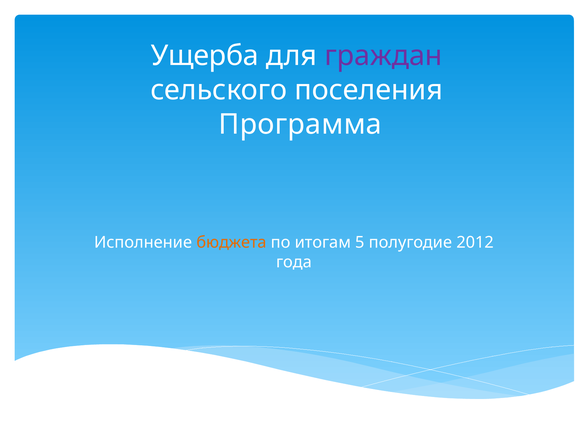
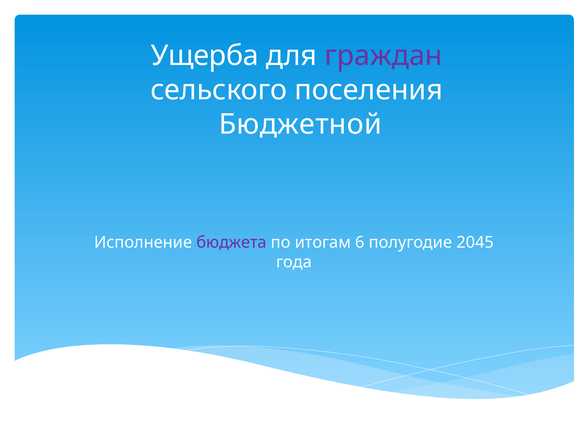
Программа: Программа -> Бюджетной
бюджета colour: orange -> purple
5: 5 -> 6
2012: 2012 -> 2045
